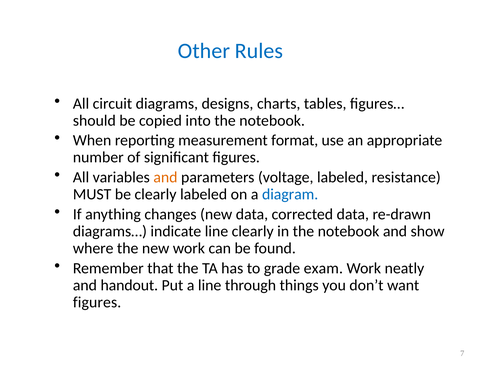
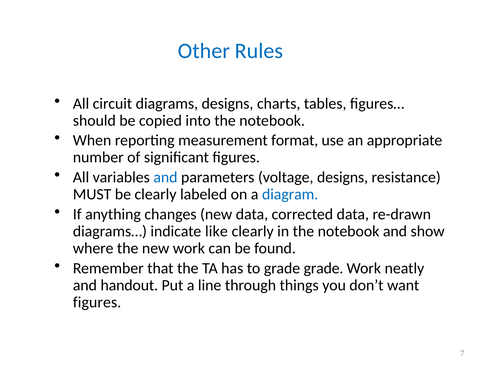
and at (165, 178) colour: orange -> blue
voltage labeled: labeled -> designs
indicate line: line -> like
grade exam: exam -> grade
